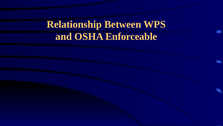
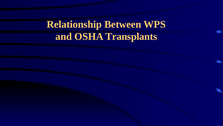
Enforceable: Enforceable -> Transplants
